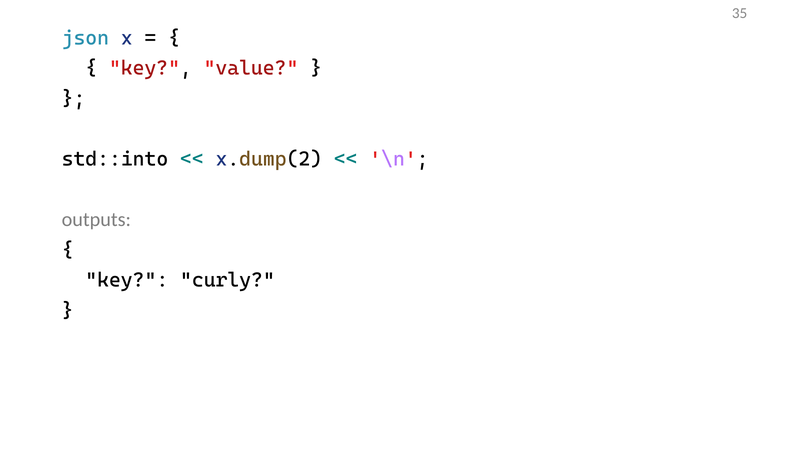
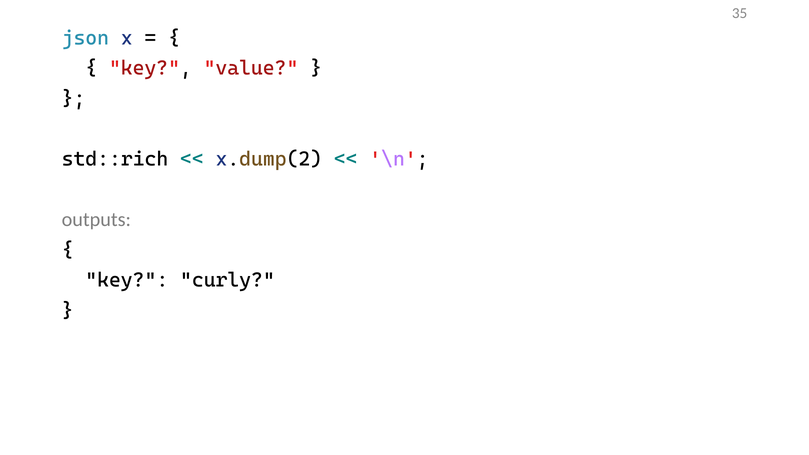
std::into: std::into -> std::rich
